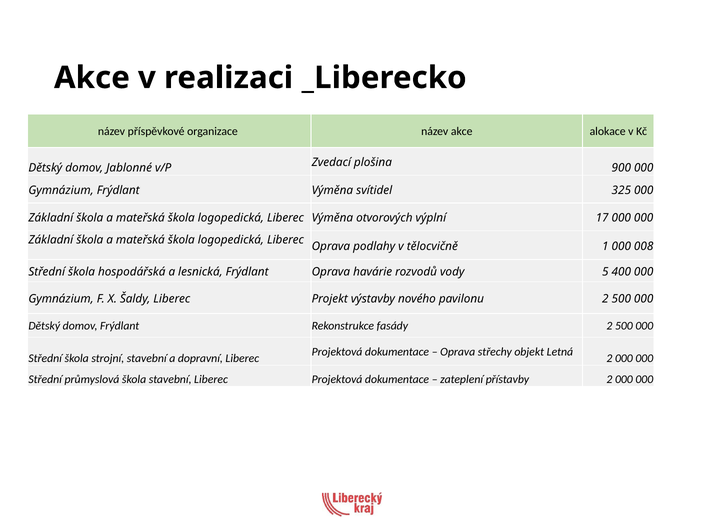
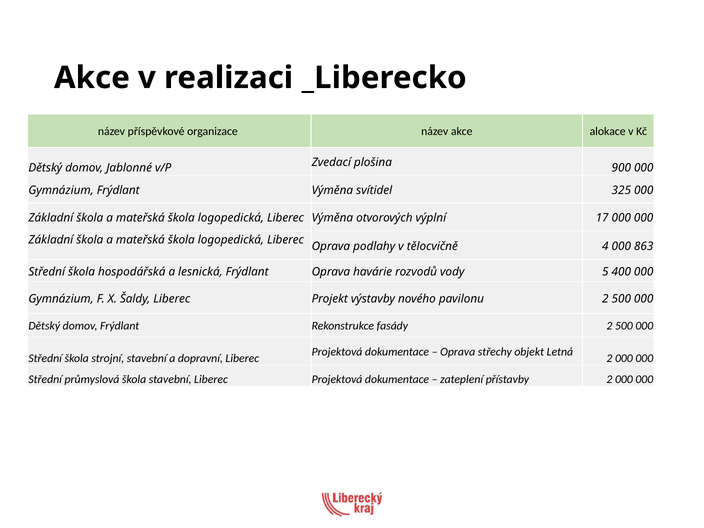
1: 1 -> 4
008: 008 -> 863
